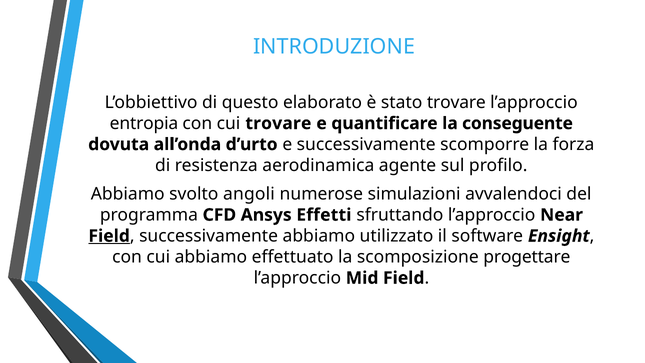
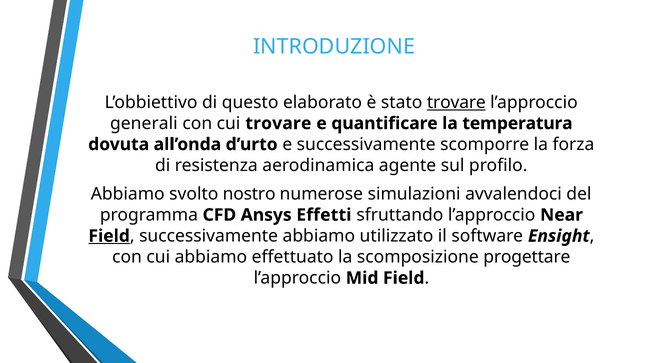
trovare at (456, 102) underline: none -> present
entropia: entropia -> generali
conseguente: conseguente -> temperatura
angoli: angoli -> nostro
